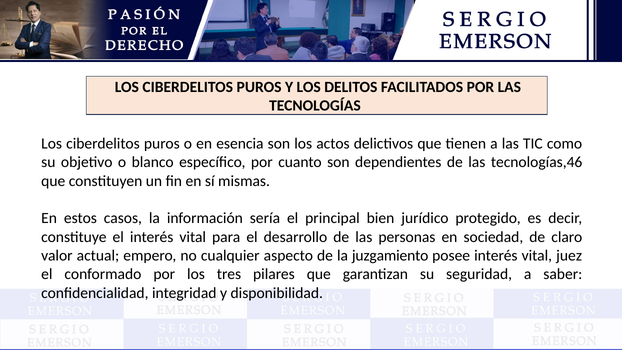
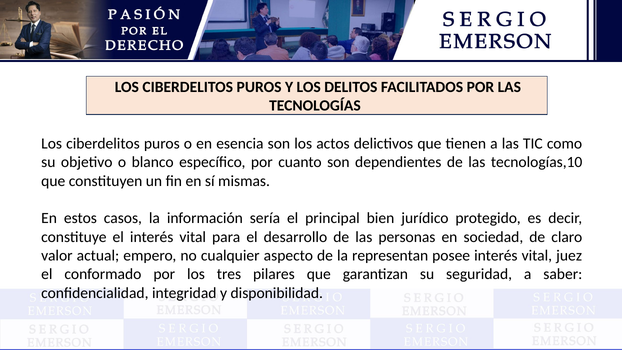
tecnologías,46: tecnologías,46 -> tecnologías,10
juzgamiento: juzgamiento -> representan
